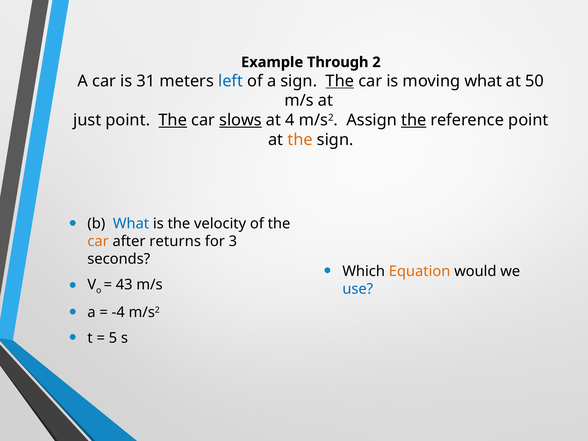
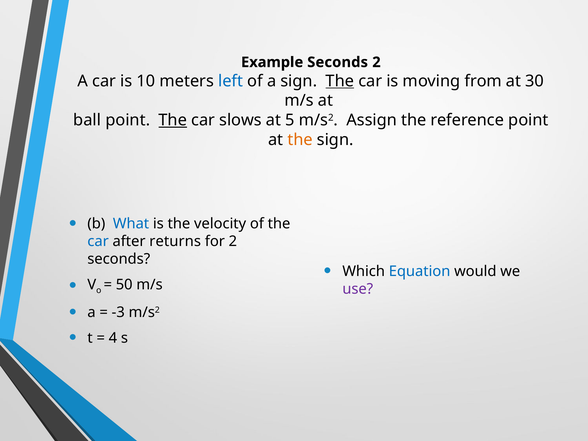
Example Through: Through -> Seconds
31: 31 -> 10
moving what: what -> from
50: 50 -> 30
just: just -> ball
slows underline: present -> none
4: 4 -> 5
the at (414, 120) underline: present -> none
car at (98, 241) colour: orange -> blue
for 3: 3 -> 2
Equation colour: orange -> blue
43: 43 -> 50
use colour: blue -> purple
-4: -4 -> -3
5: 5 -> 4
